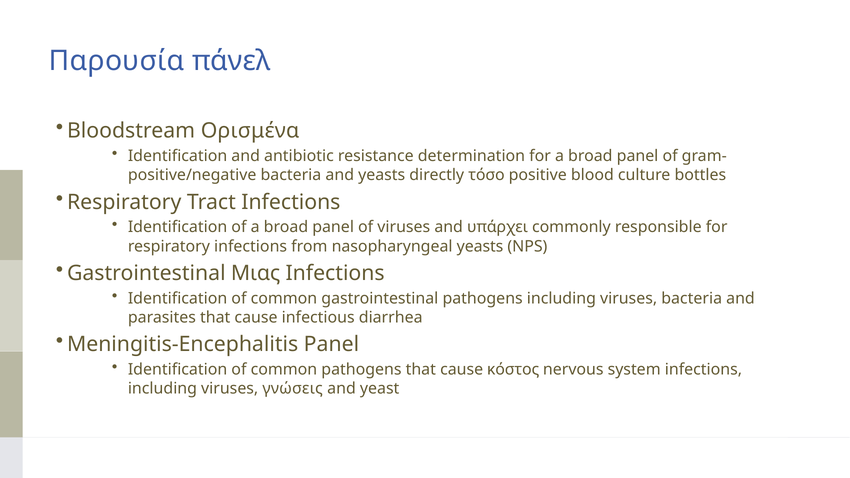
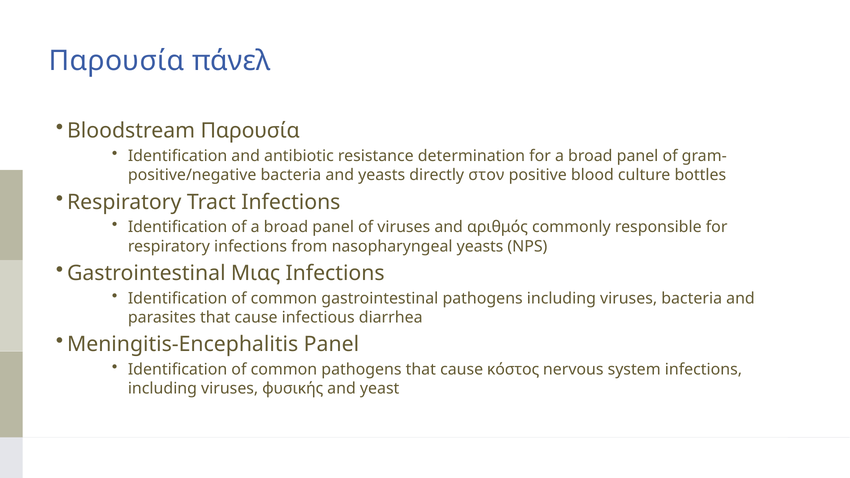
Bloodstream Ορισμένα: Ορισμένα -> Παρουσία
τόσο: τόσο -> στον
υπάρχει: υπάρχει -> αριθμός
γνώσεις: γνώσεις -> φυσικής
